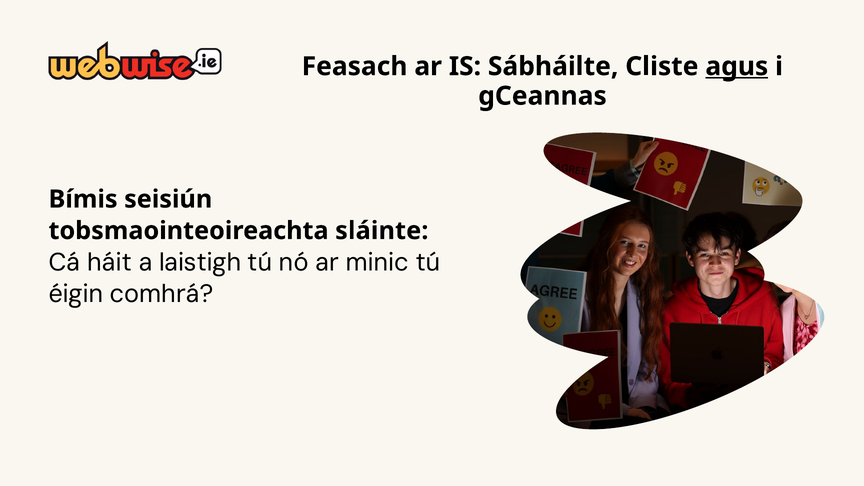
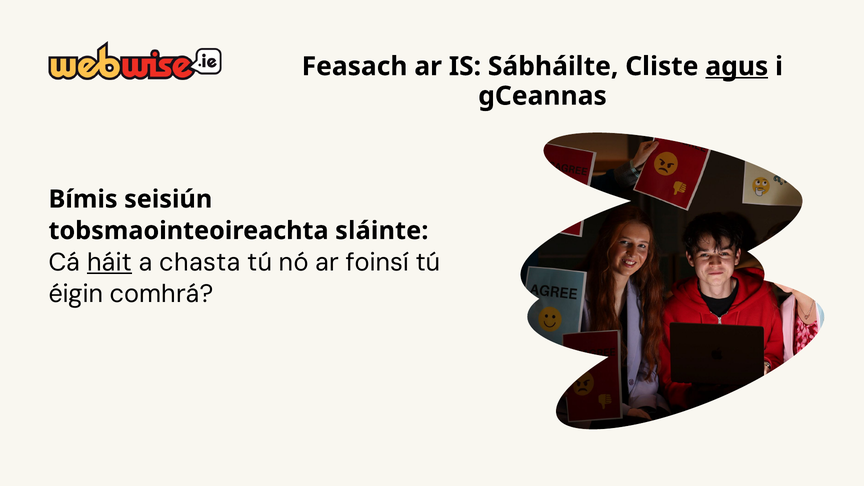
háit underline: none -> present
laistigh: laistigh -> chasta
minic: minic -> foinsí
